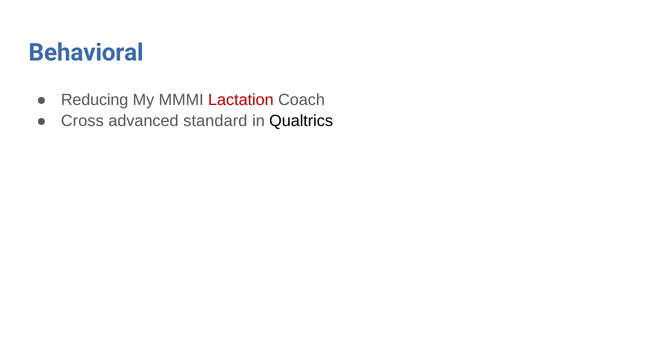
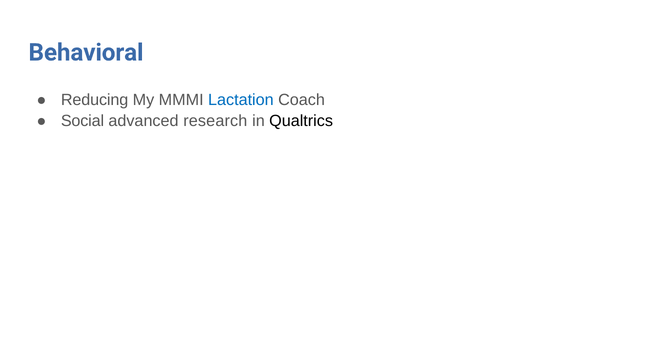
Lactation colour: red -> blue
Cross: Cross -> Social
standard: standard -> research
